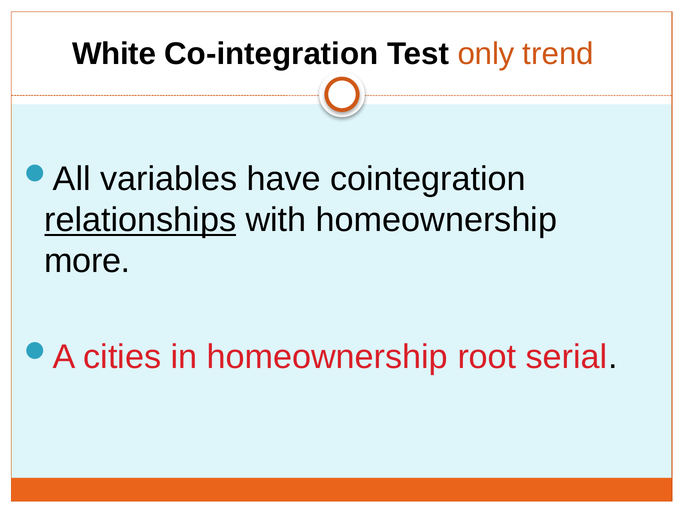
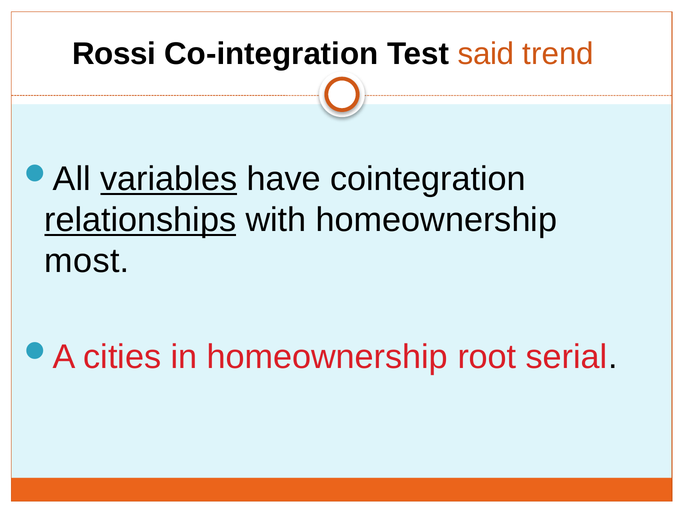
White: White -> Rossi
only: only -> said
variables underline: none -> present
more: more -> most
